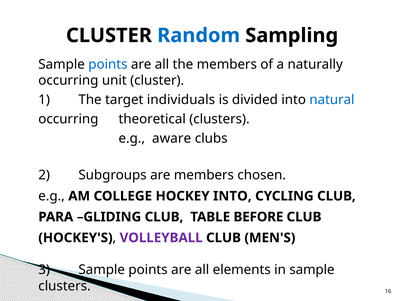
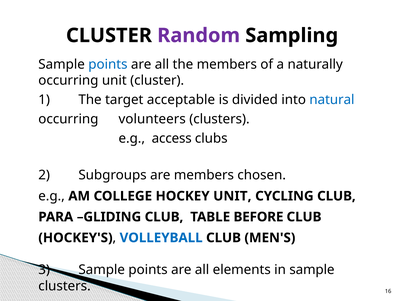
Random colour: blue -> purple
individuals: individuals -> acceptable
theoretical: theoretical -> volunteers
aware: aware -> access
HOCKEY INTO: INTO -> UNIT
VOLLEYBALL colour: purple -> blue
